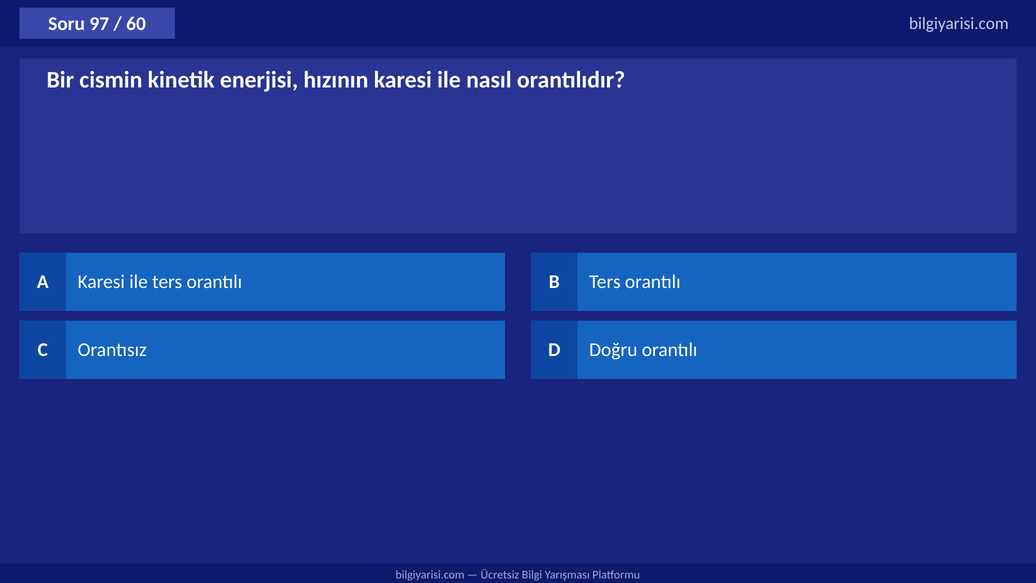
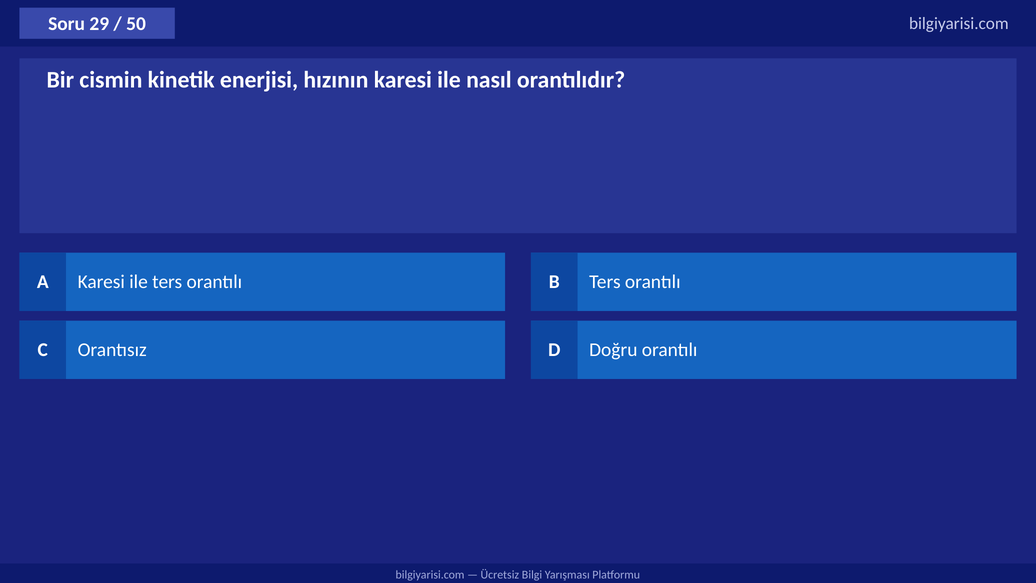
97: 97 -> 29
60: 60 -> 50
